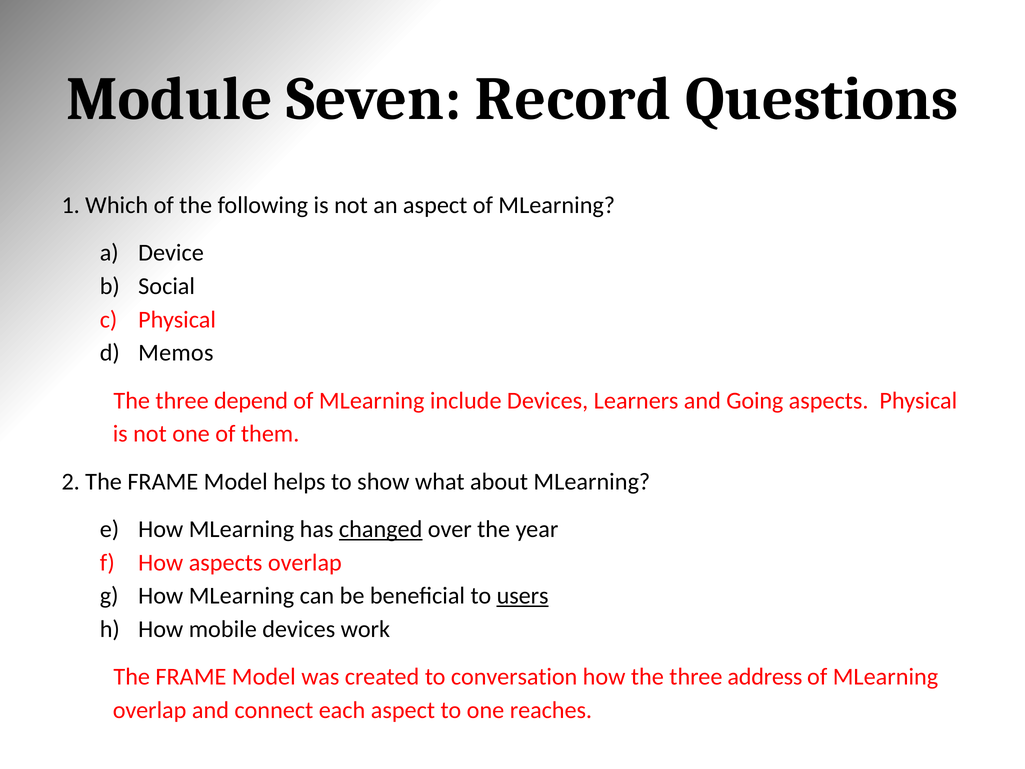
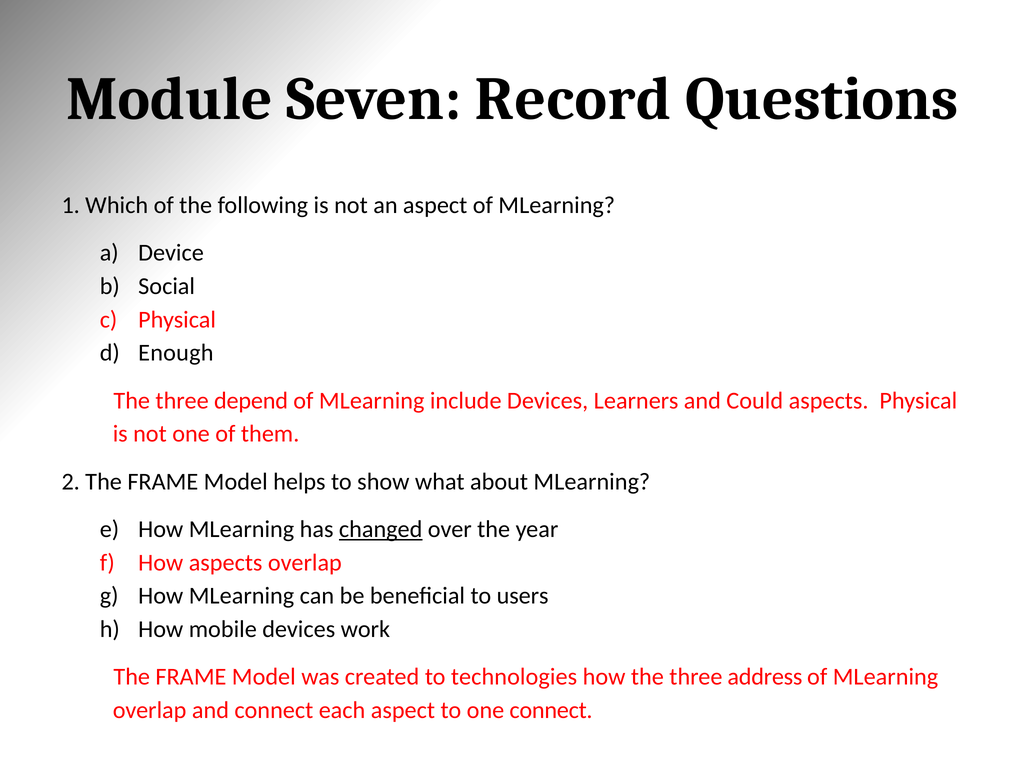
Memos: Memos -> Enough
Going: Going -> Could
users underline: present -> none
conversation: conversation -> technologies
one reaches: reaches -> connect
